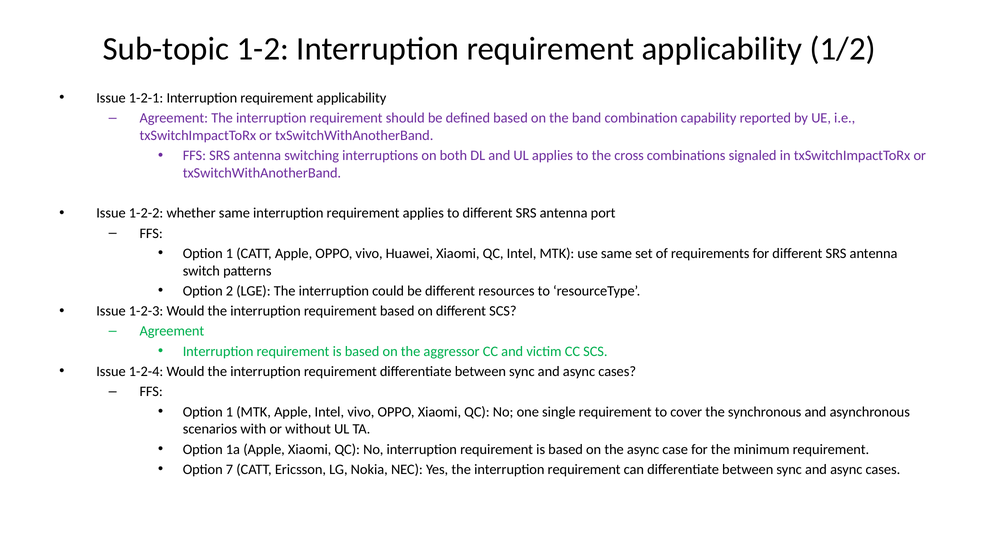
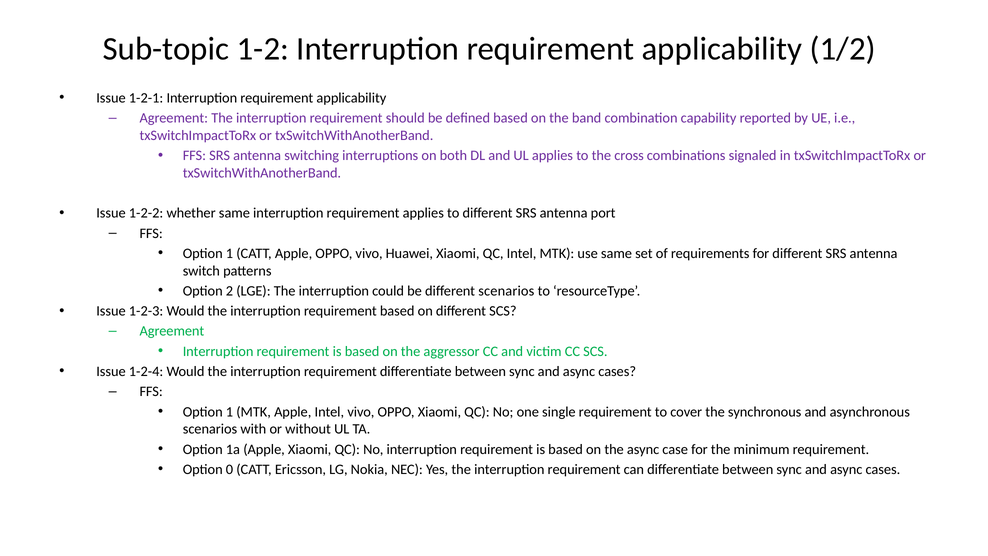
different resources: resources -> scenarios
7: 7 -> 0
